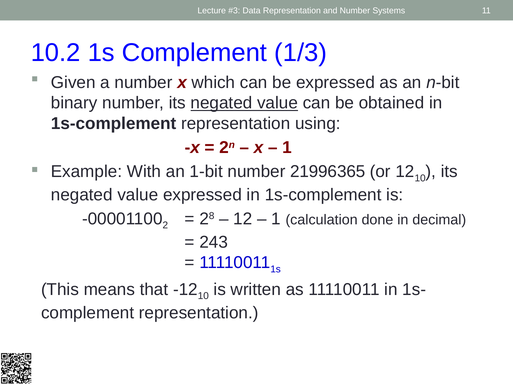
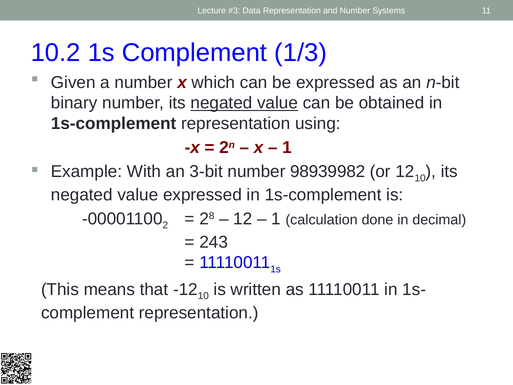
1-bit: 1-bit -> 3-bit
21996365: 21996365 -> 98939982
